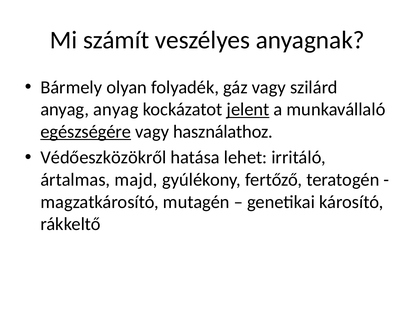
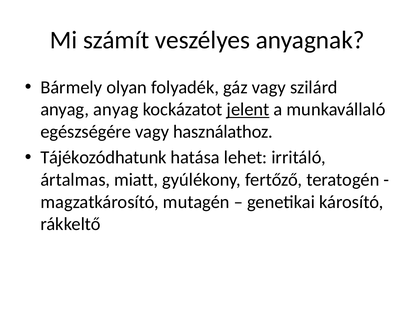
egészségére underline: present -> none
Védőeszközökről: Védőeszközökről -> Tájékozódhatunk
majd: majd -> miatt
